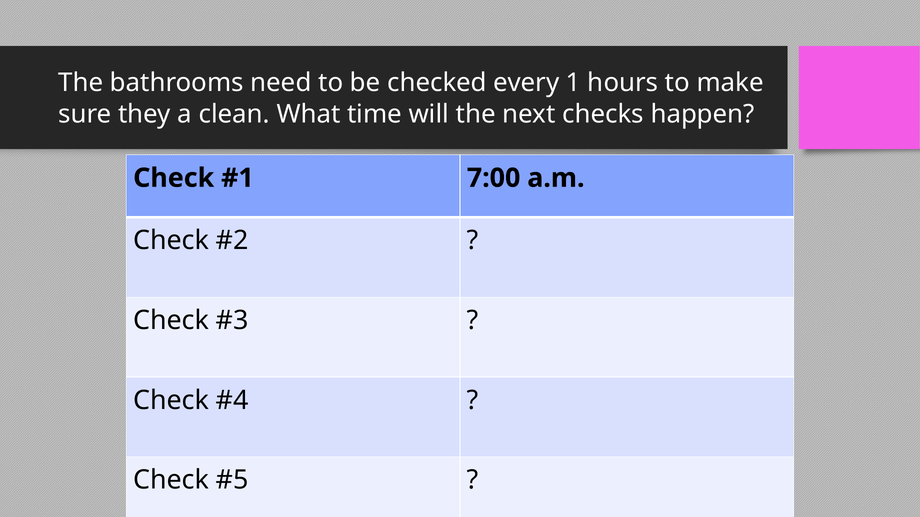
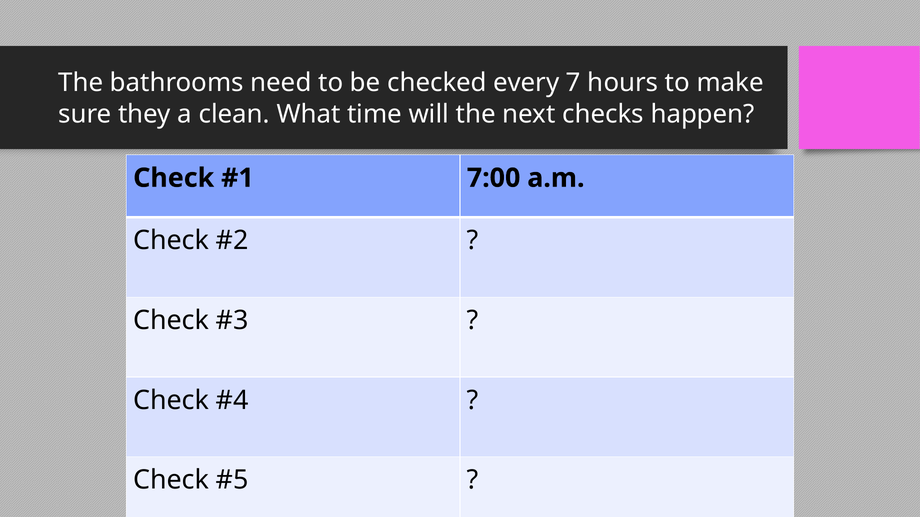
1: 1 -> 7
